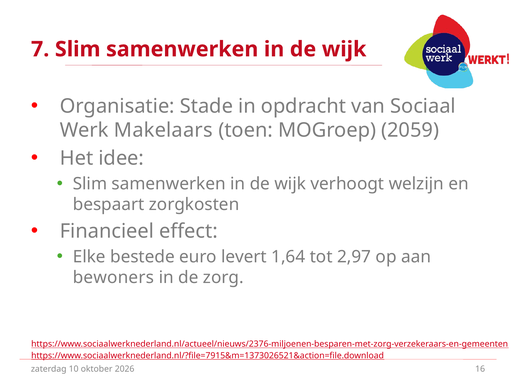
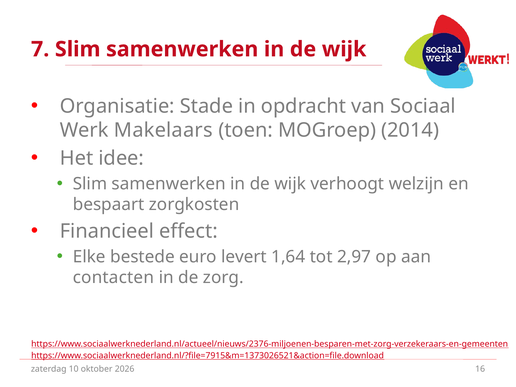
2059: 2059 -> 2014
bewoners: bewoners -> contacten
